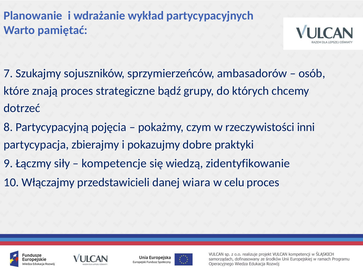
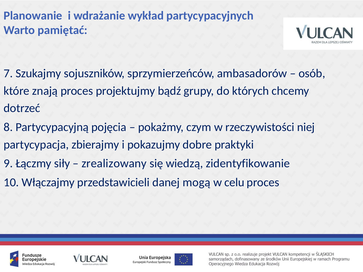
strategiczne: strategiczne -> projektujmy
inni: inni -> niej
kompetencje: kompetencje -> zrealizowany
wiara: wiara -> mogą
